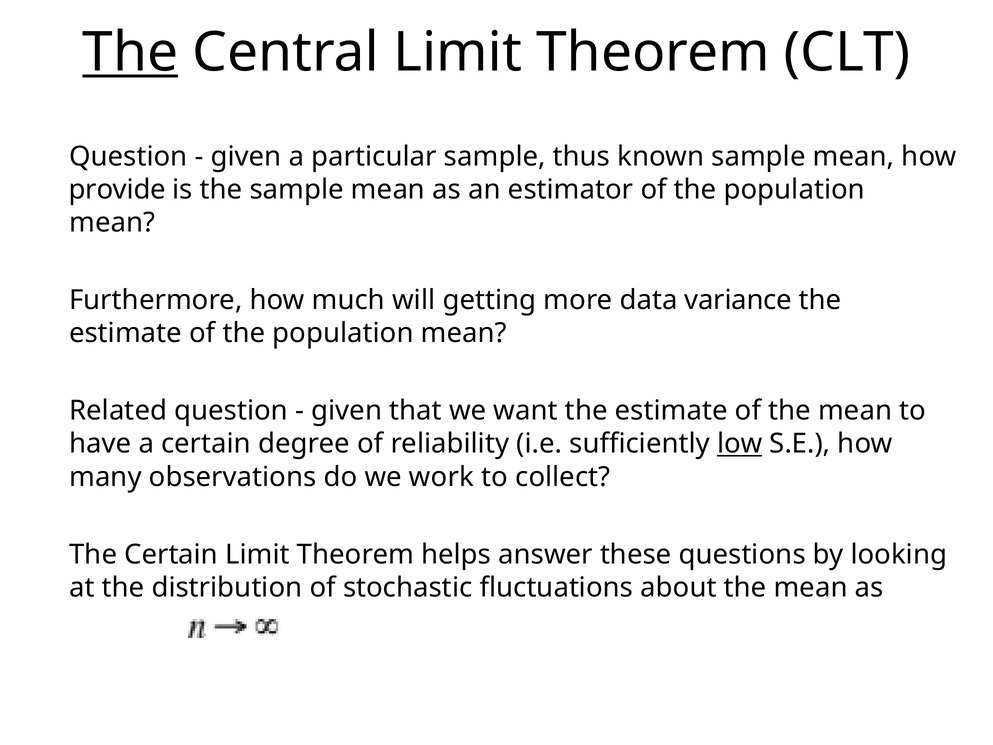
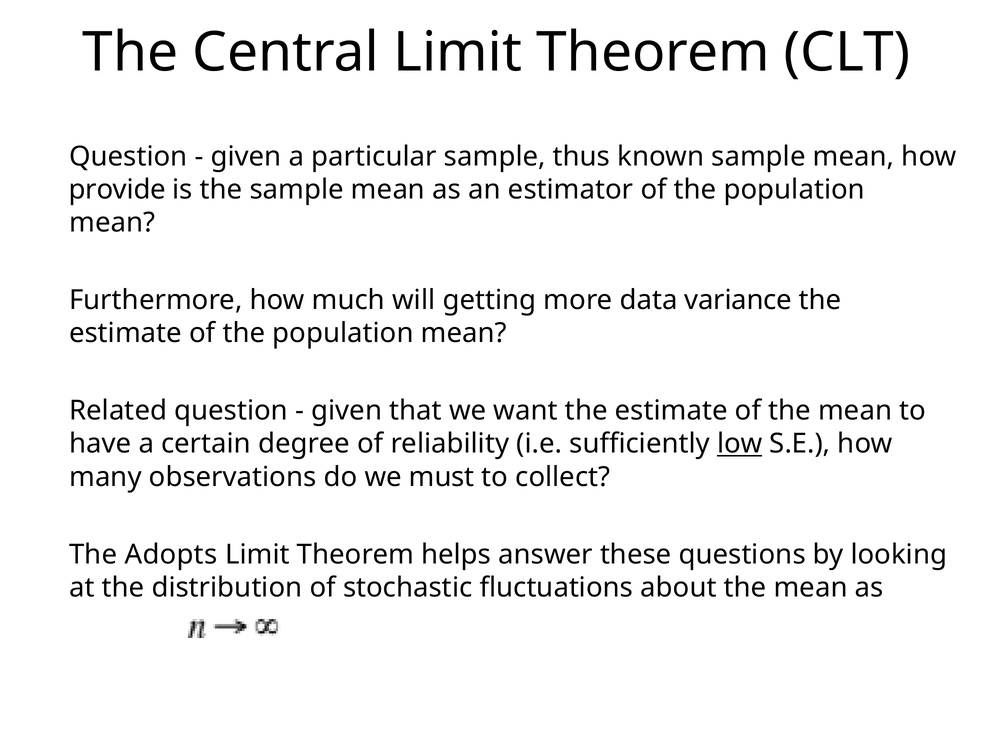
The at (130, 52) underline: present -> none
work: work -> must
The Certain: Certain -> Adopts
